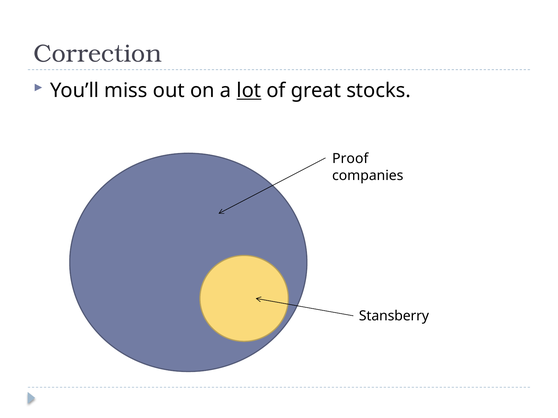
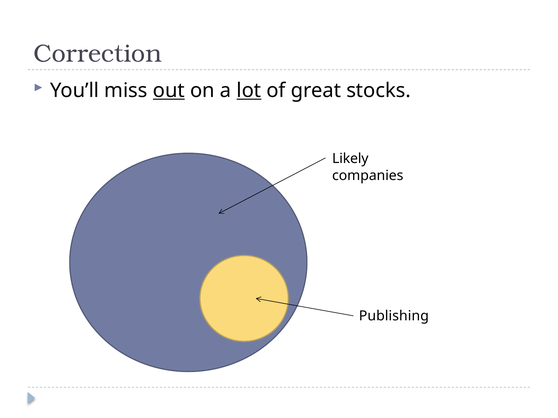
out underline: none -> present
Proof: Proof -> Likely
Stansberry: Stansberry -> Publishing
